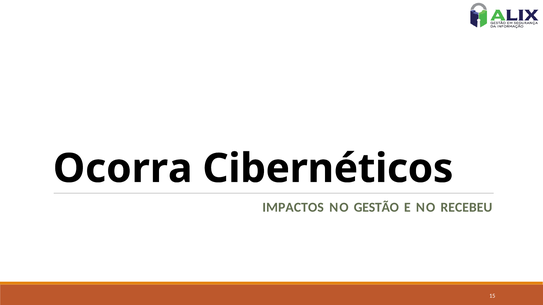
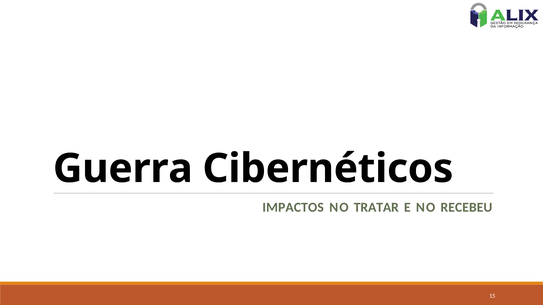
Ocorra: Ocorra -> Guerra
GESTÃO: GESTÃO -> TRATAR
